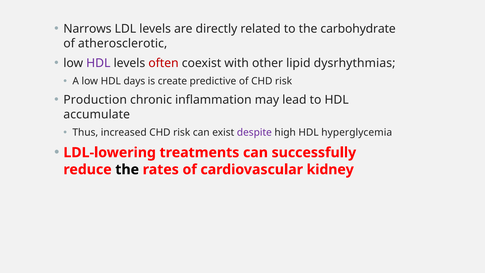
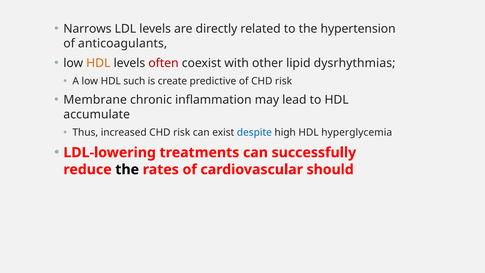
carbohydrate: carbohydrate -> hypertension
atherosclerotic: atherosclerotic -> anticoagulants
HDL at (98, 63) colour: purple -> orange
days: days -> such
Production: Production -> Membrane
despite colour: purple -> blue
kidney: kidney -> should
